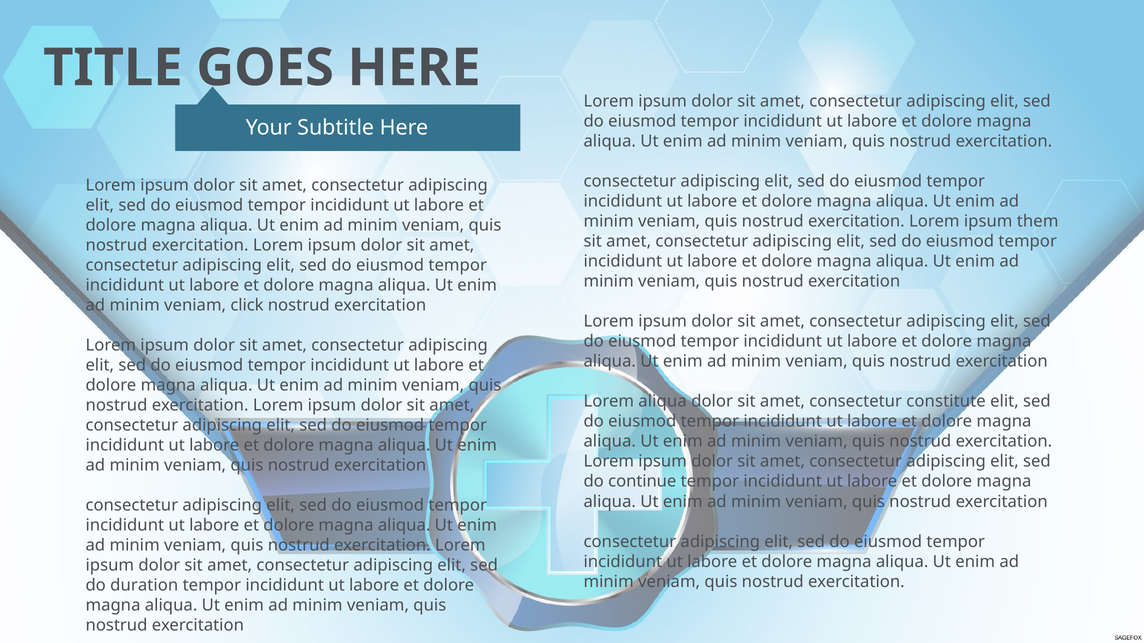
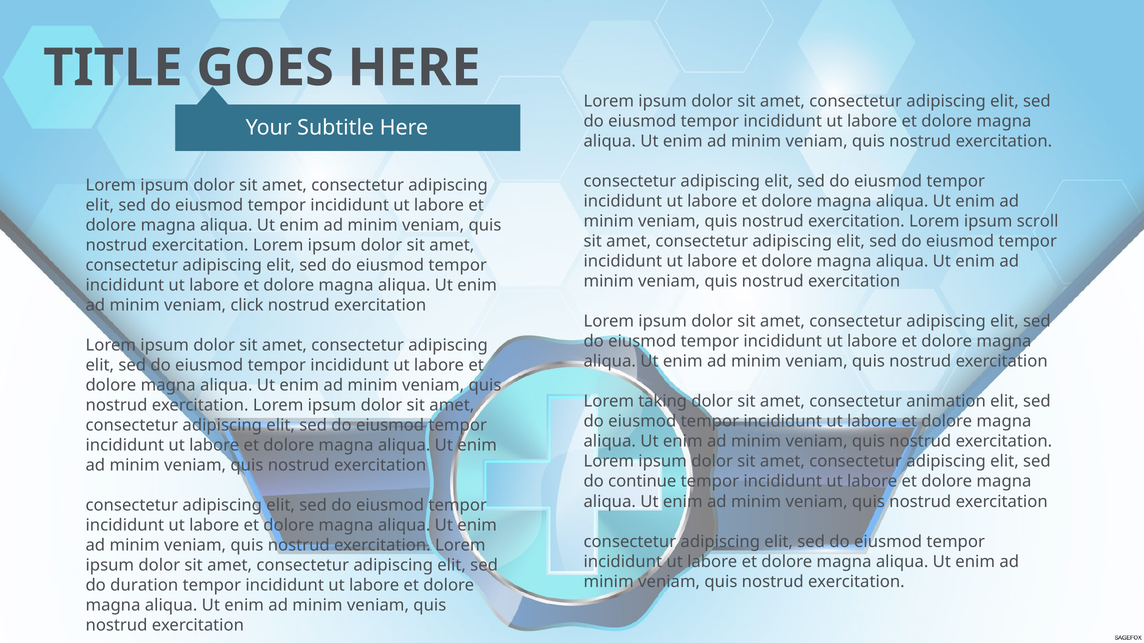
them: them -> scroll
Lorem aliqua: aliqua -> taking
constitute: constitute -> animation
